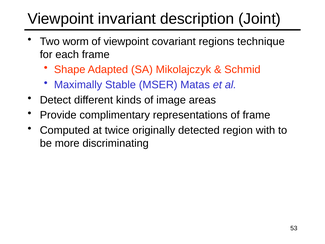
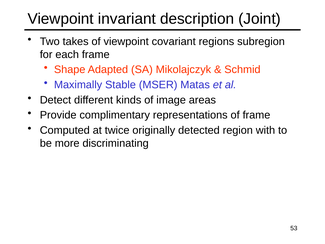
worm: worm -> takes
technique: technique -> subregion
